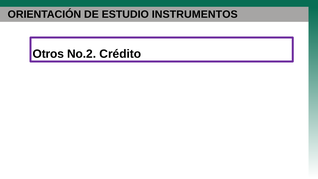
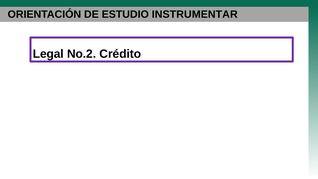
INSTRUMENTOS: INSTRUMENTOS -> INSTRUMENTAR
Otros: Otros -> Legal
